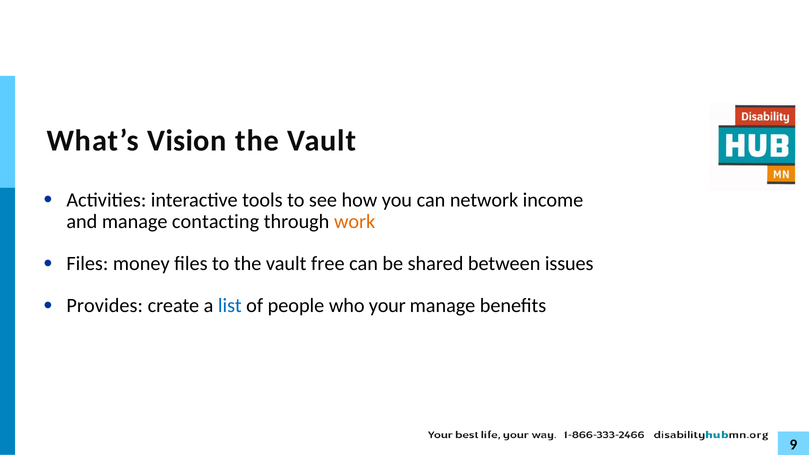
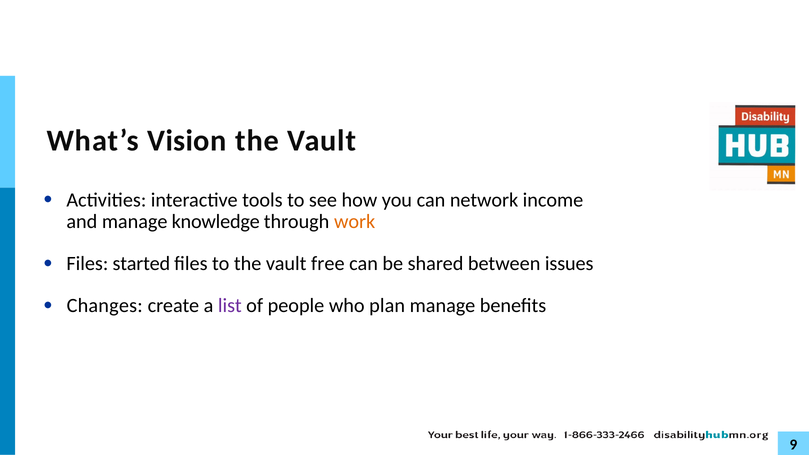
contacting: contacting -> knowledge
money: money -> started
Provides: Provides -> Changes
list colour: blue -> purple
your: your -> plan
